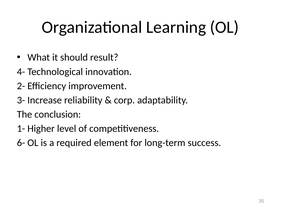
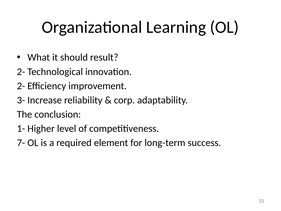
4- at (21, 72): 4- -> 2-
6-: 6- -> 7-
